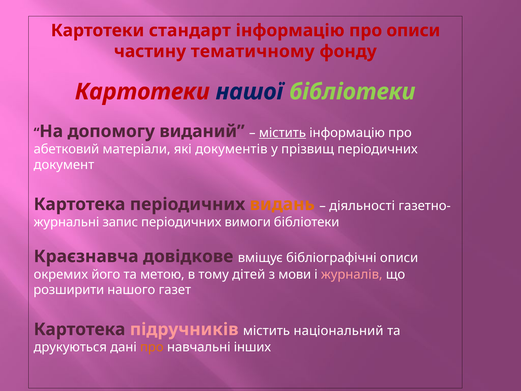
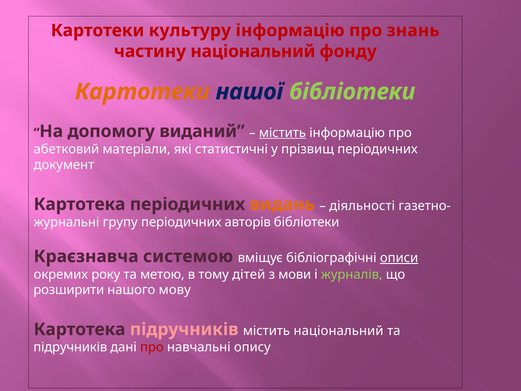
стандарт: стандарт -> культуру
про описи: описи -> знань
частину тематичному: тематичному -> національний
Картотеки at (142, 92) colour: red -> orange
документів: документів -> статистичні
запис: запис -> групу
вимоги: вимоги -> авторів
довідкове: довідкове -> системою
описи at (399, 258) underline: none -> present
його: його -> року
журналів colour: pink -> light green
газет: газет -> мову
друкуються at (70, 347): друкуються -> підручників
про at (152, 347) colour: orange -> red
інших: інших -> опису
